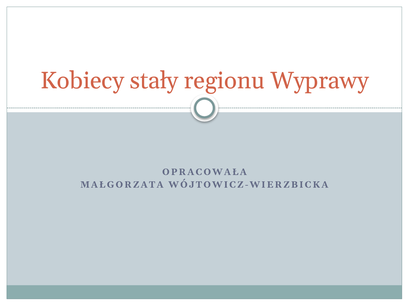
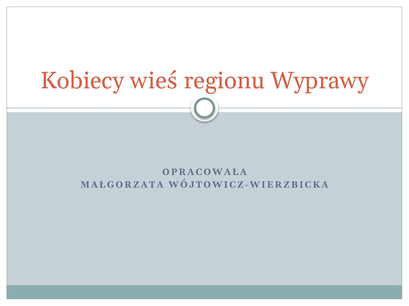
stały: stały -> wieś
